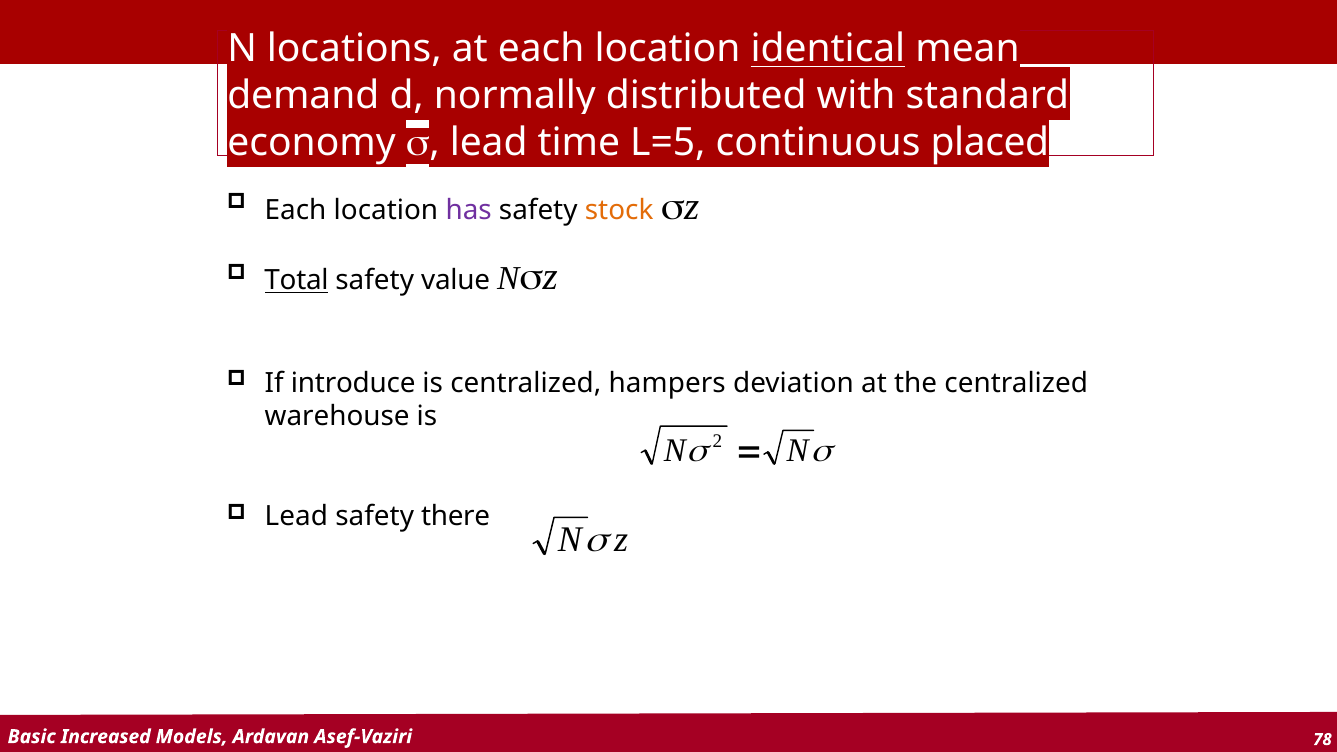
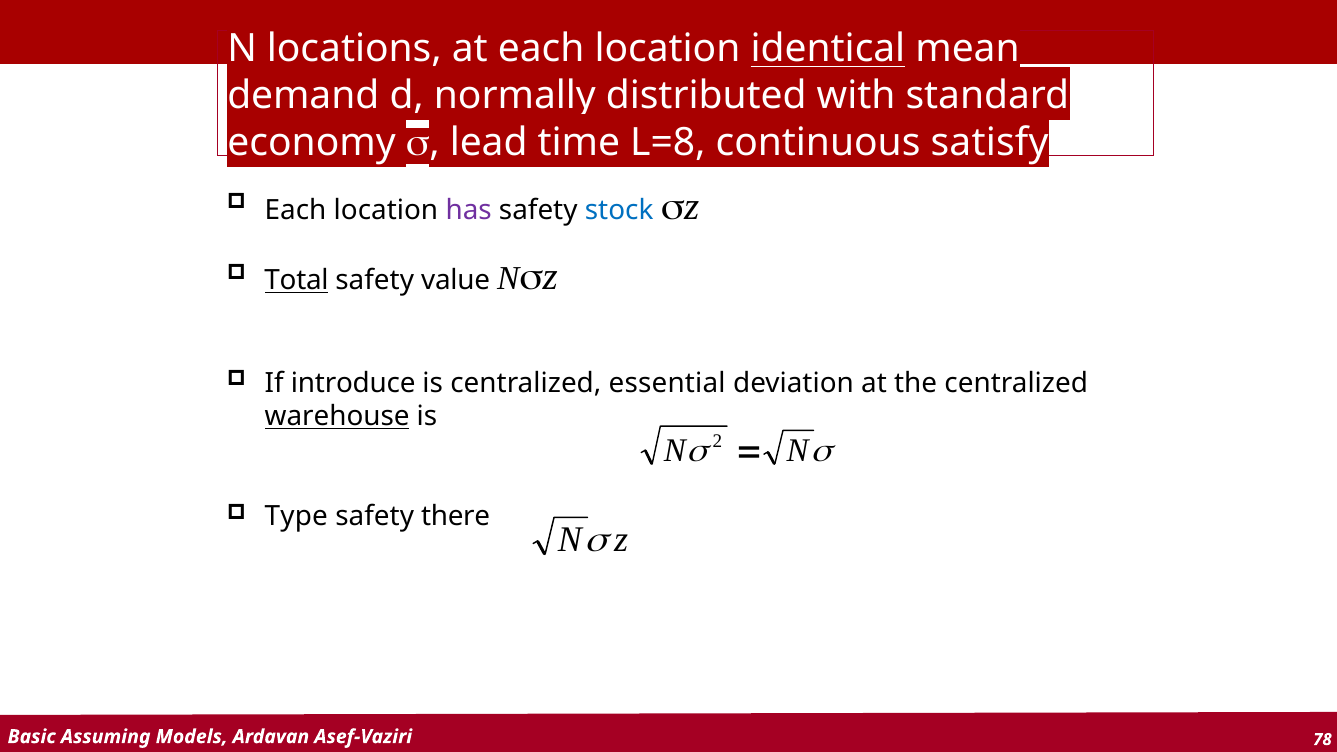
L=5: L=5 -> L=8
placed: placed -> satisfy
stock colour: orange -> blue
hampers: hampers -> essential
warehouse underline: none -> present
Lead at (296, 517): Lead -> Type
Increased: Increased -> Assuming
